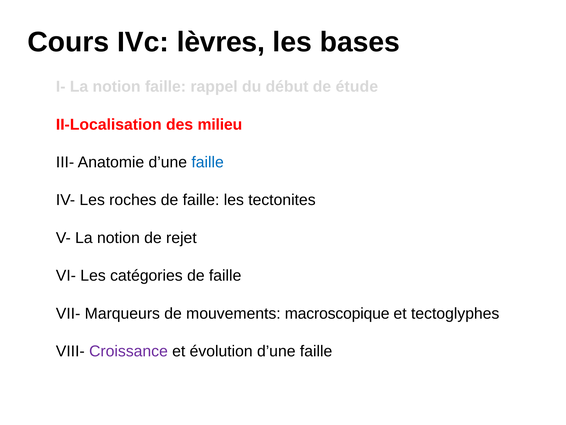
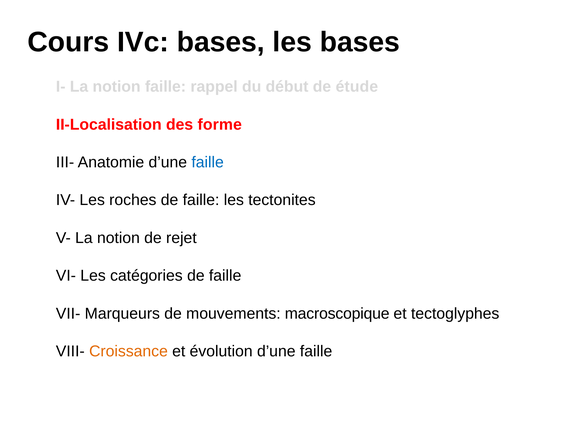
IVc lèvres: lèvres -> bases
milieu: milieu -> forme
Croissance colour: purple -> orange
